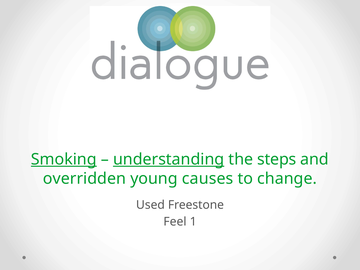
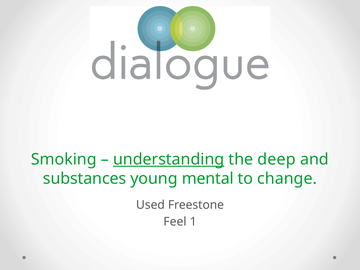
Smoking underline: present -> none
steps: steps -> deep
overridden: overridden -> substances
causes: causes -> mental
